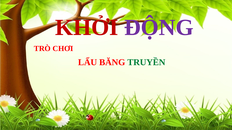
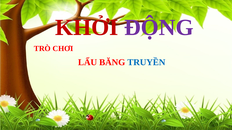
TRUYỀN colour: green -> blue
